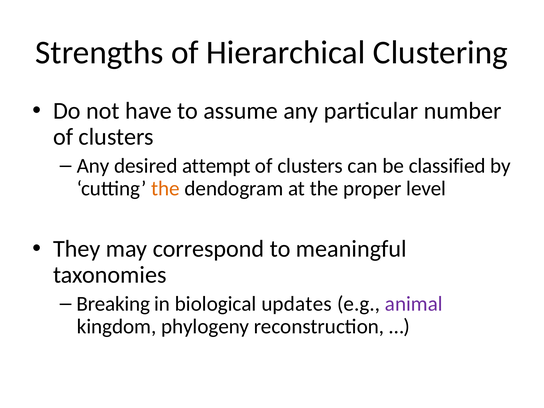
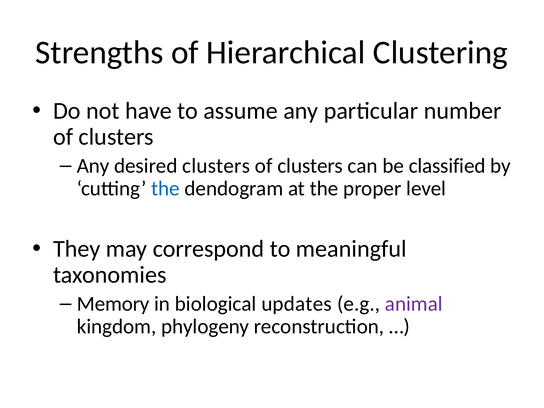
desired attempt: attempt -> clusters
the at (165, 189) colour: orange -> blue
Breaking: Breaking -> Memory
